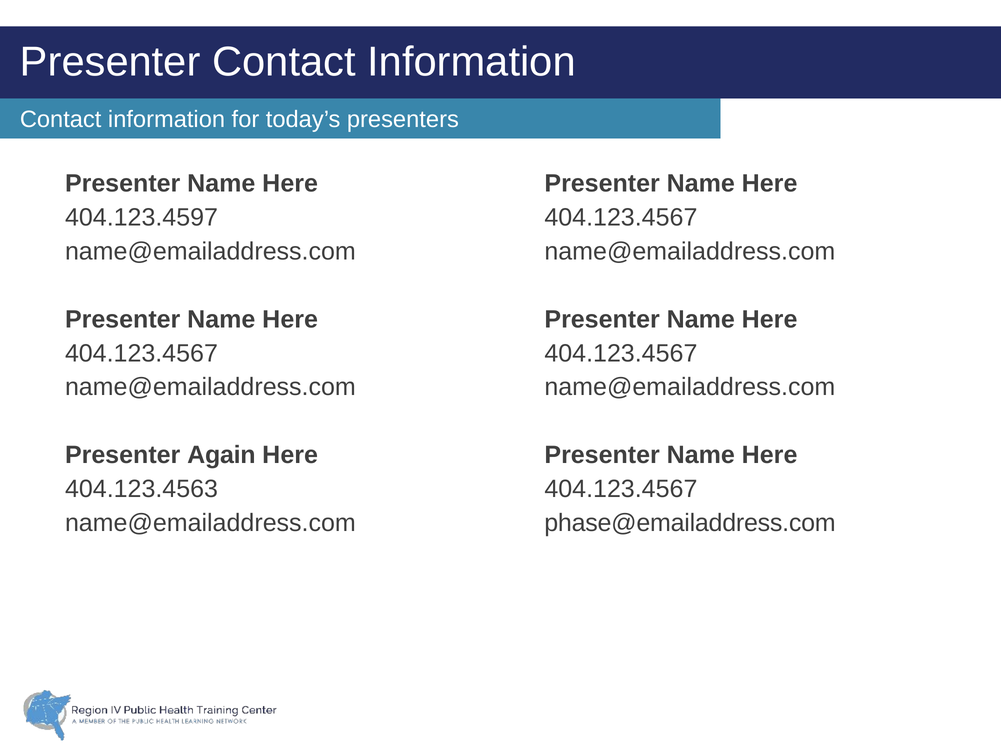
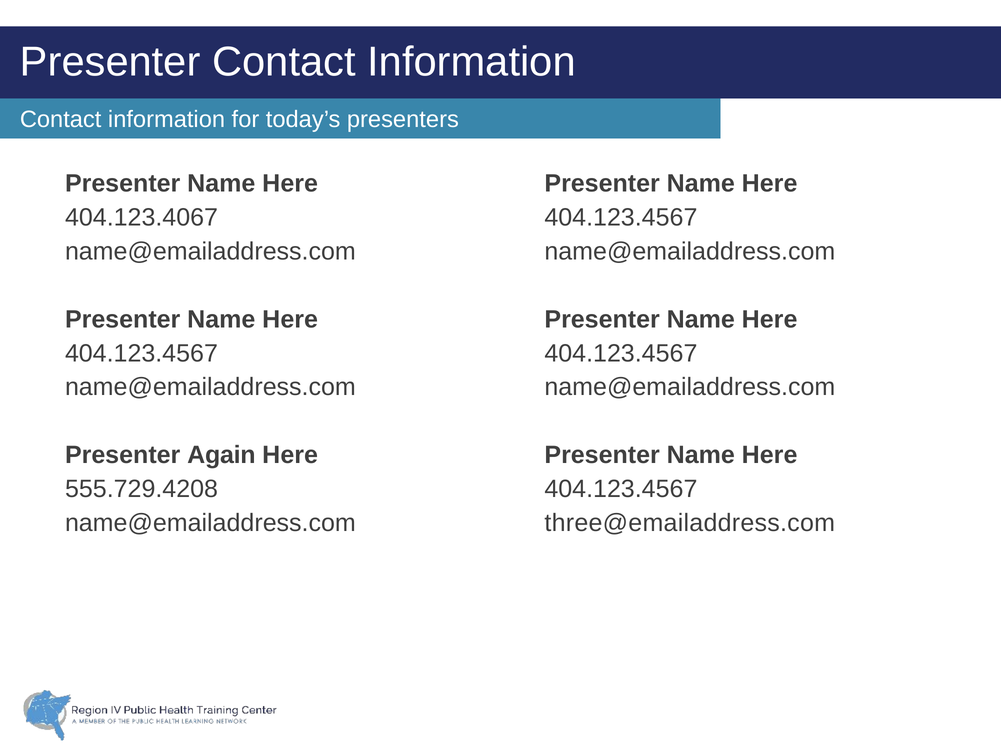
404.123.4597: 404.123.4597 -> 404.123.4067
404.123.4563: 404.123.4563 -> 555.729.4208
phase@emailaddress.com: phase@emailaddress.com -> three@emailaddress.com
